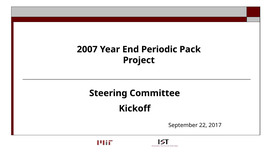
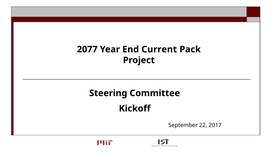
2007: 2007 -> 2077
Periodic: Periodic -> Current
